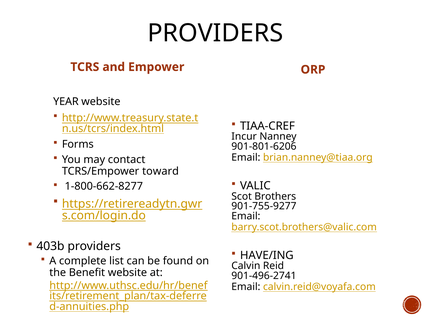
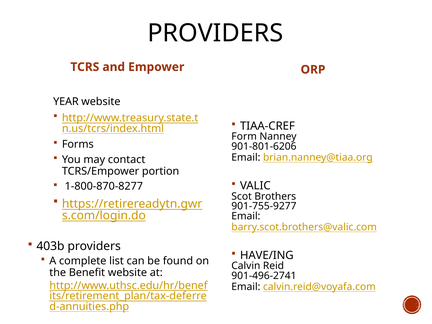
Incur: Incur -> Form
toward: toward -> portion
1-800-662-8277: 1-800-662-8277 -> 1-800-870-8277
